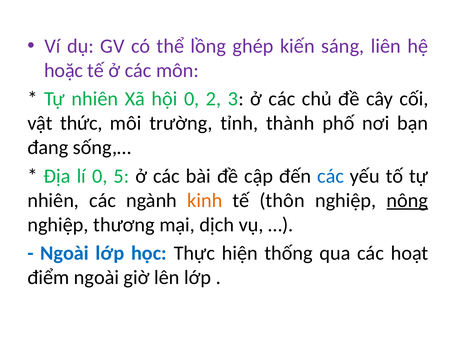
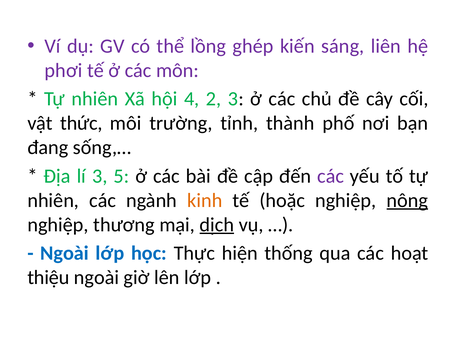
hoặc: hoặc -> phơi
hội 0: 0 -> 4
lí 0: 0 -> 3
các at (331, 176) colour: blue -> purple
thôn: thôn -> hoặc
dịch underline: none -> present
điểm: điểm -> thiệu
